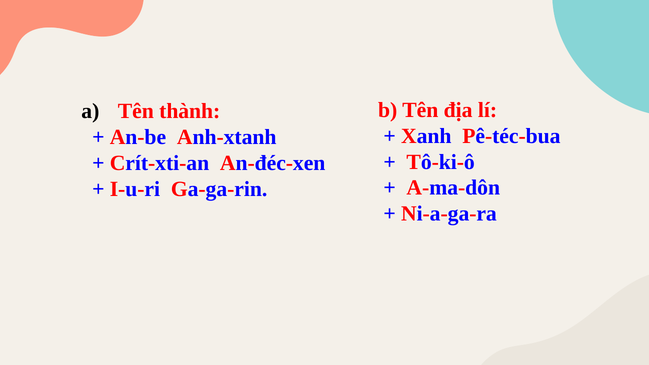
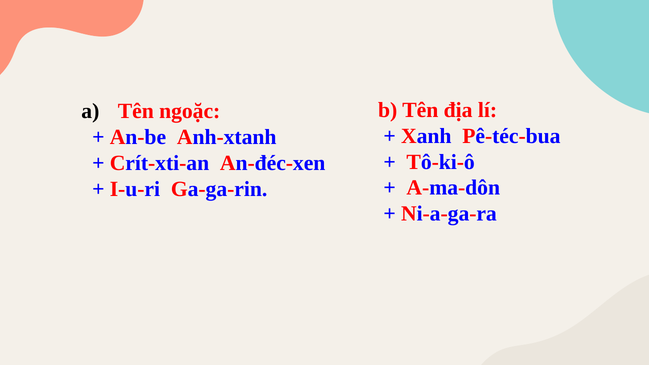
thành: thành -> ngoặc
